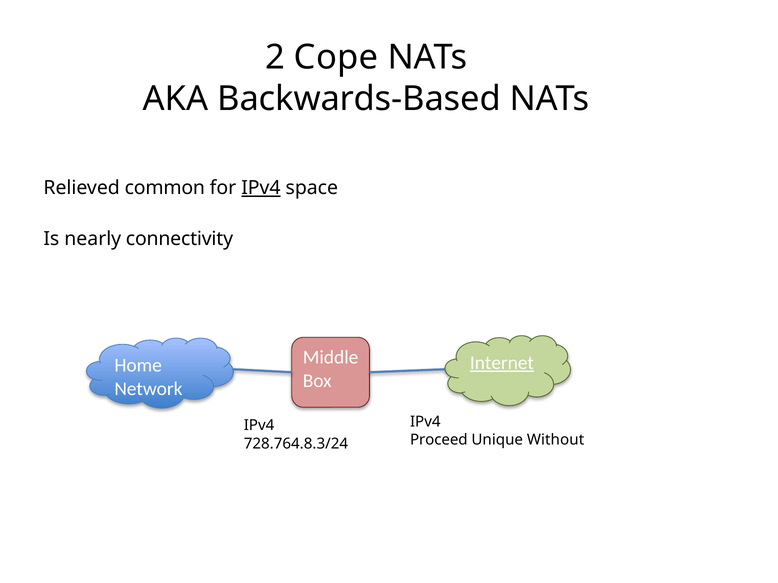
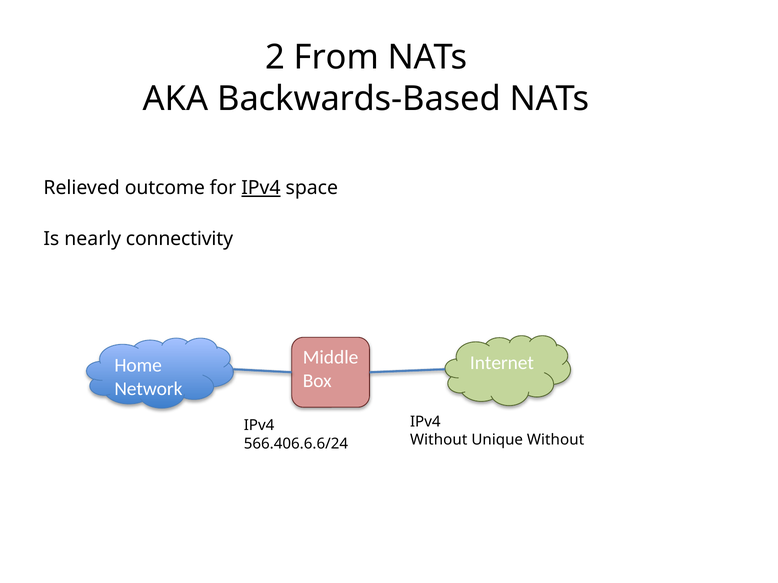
Cope: Cope -> From
common: common -> outcome
Internet underline: present -> none
Proceed at (439, 440): Proceed -> Without
728.764.8.3/24: 728.764.8.3/24 -> 566.406.6.6/24
